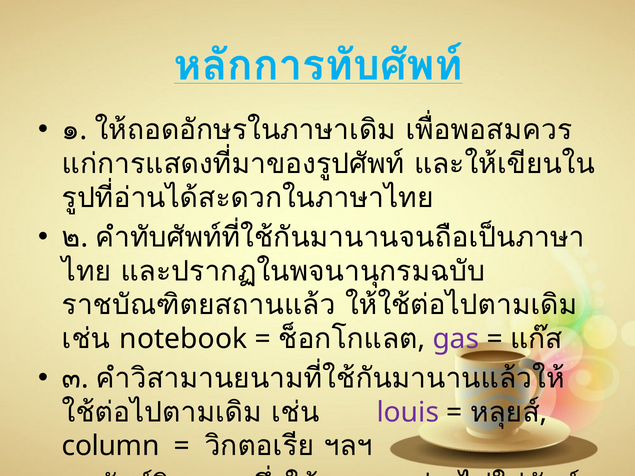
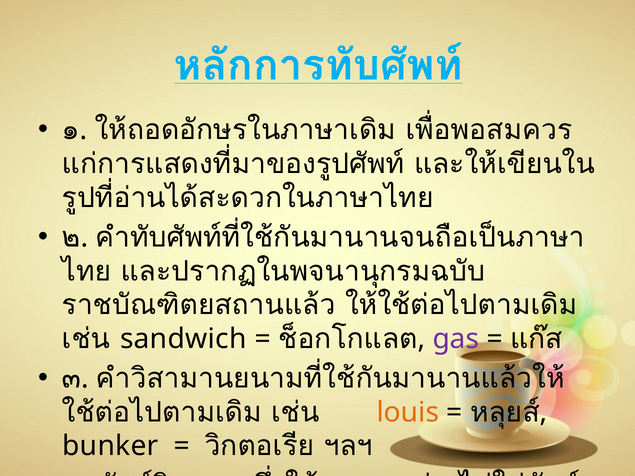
notebook: notebook -> sandwich
louis colour: purple -> orange
column: column -> bunker
